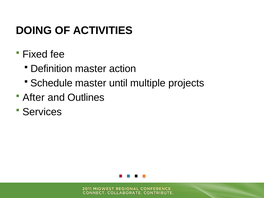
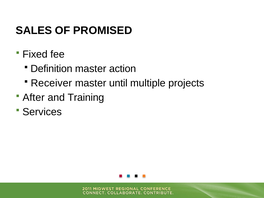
DOING: DOING -> SALES
ACTIVITIES: ACTIVITIES -> PROMISED
Schedule: Schedule -> Receiver
Outlines: Outlines -> Training
